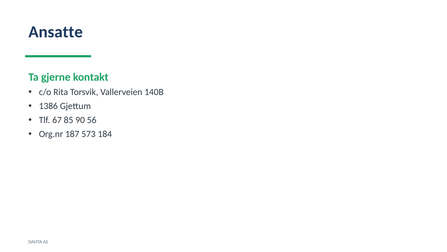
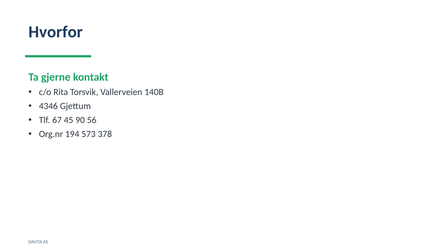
Ansatte: Ansatte -> Hvorfor
1386: 1386 -> 4346
85: 85 -> 45
187: 187 -> 194
184: 184 -> 378
